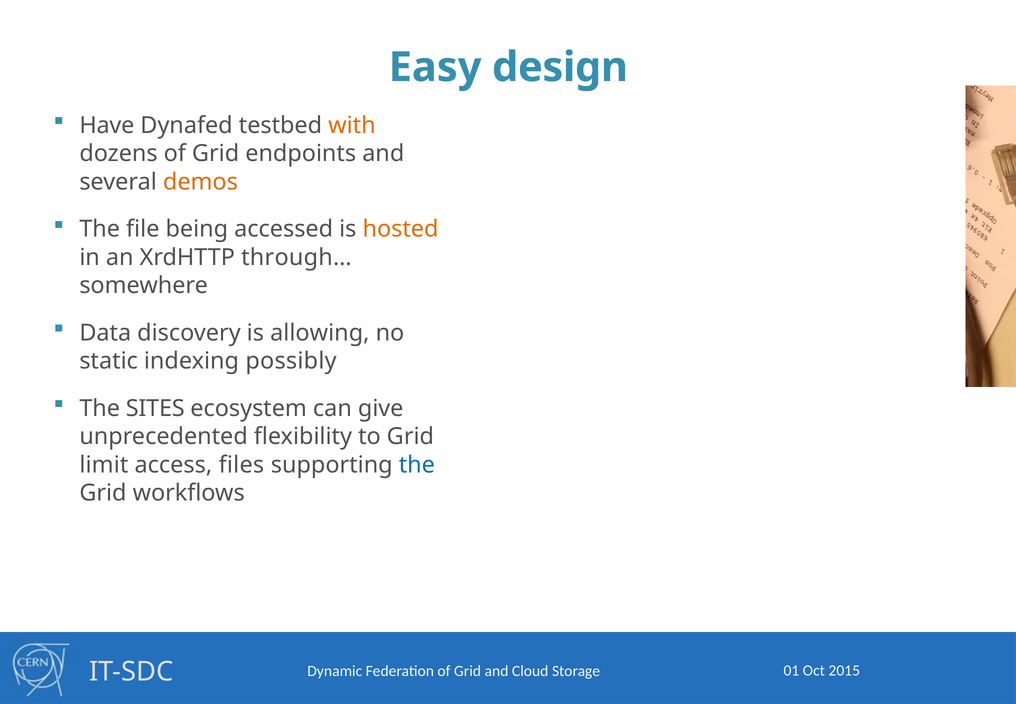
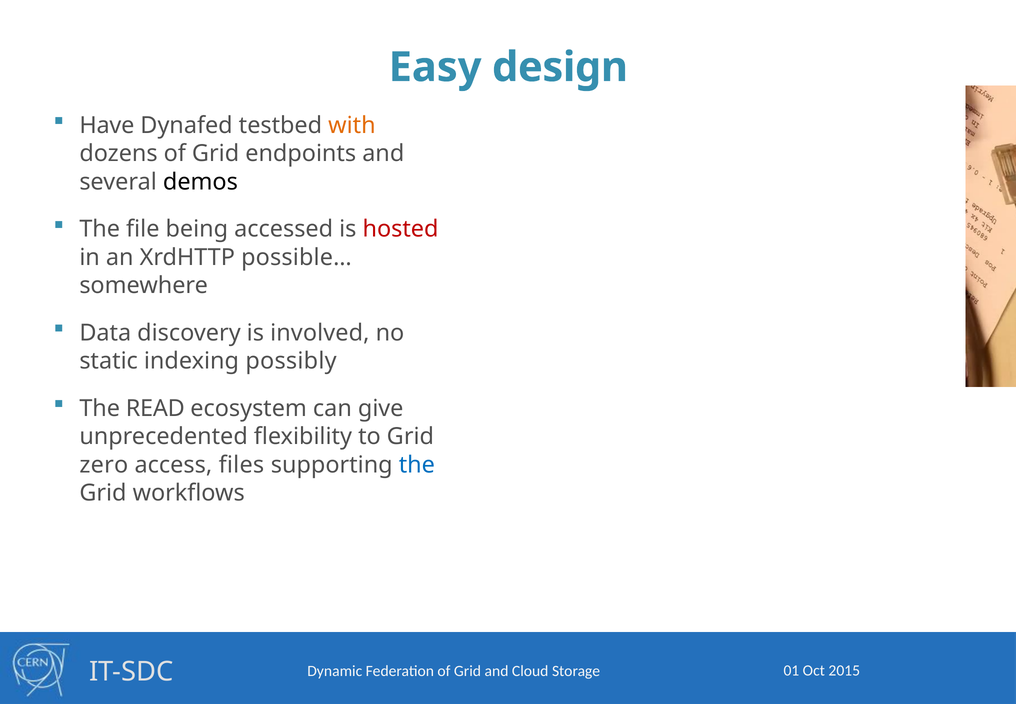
demos colour: orange -> black
hosted colour: orange -> red
through…: through… -> possible…
allowing: allowing -> involved
SITES: SITES -> READ
limit: limit -> zero
